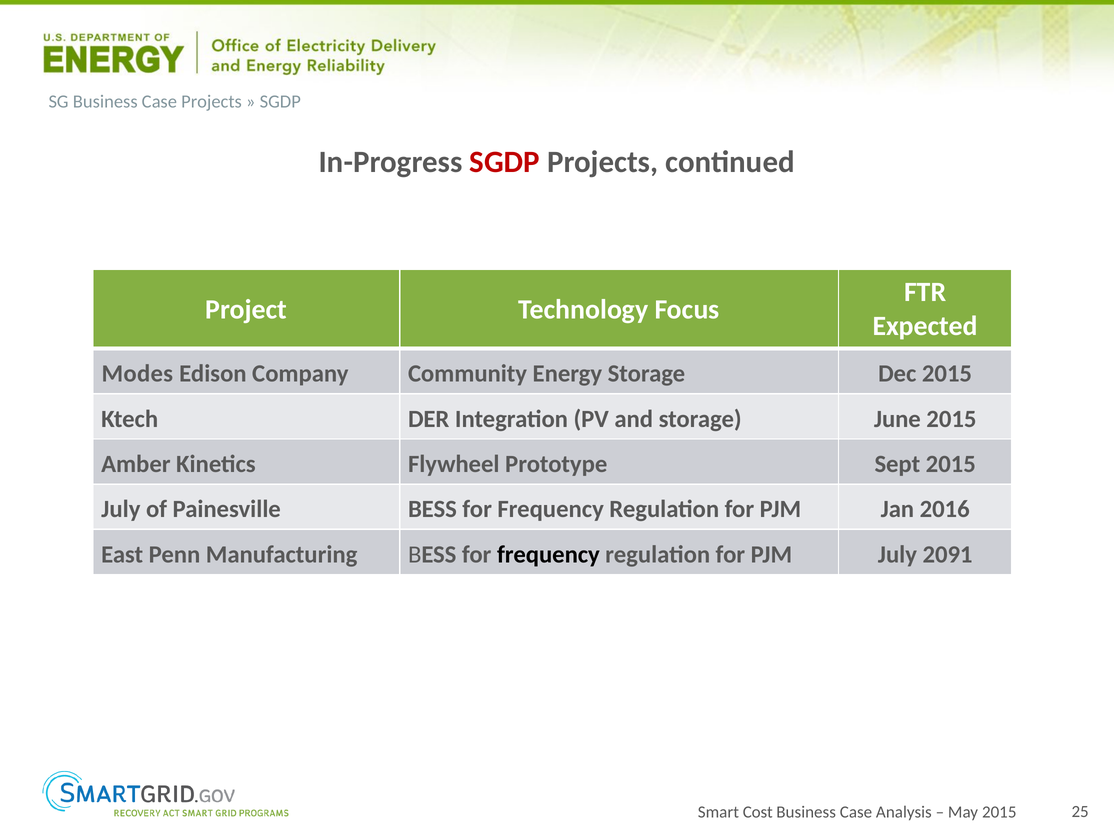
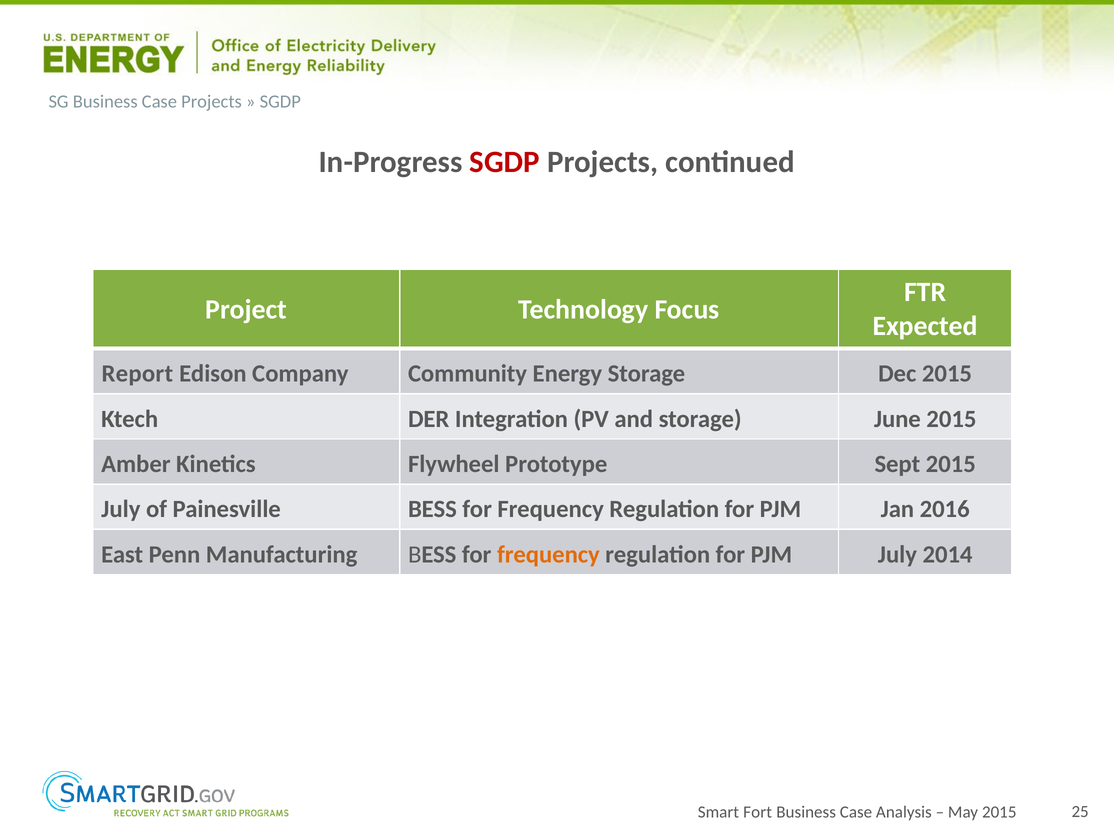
Modes: Modes -> Report
frequency at (548, 554) colour: black -> orange
2091: 2091 -> 2014
Cost: Cost -> Fort
